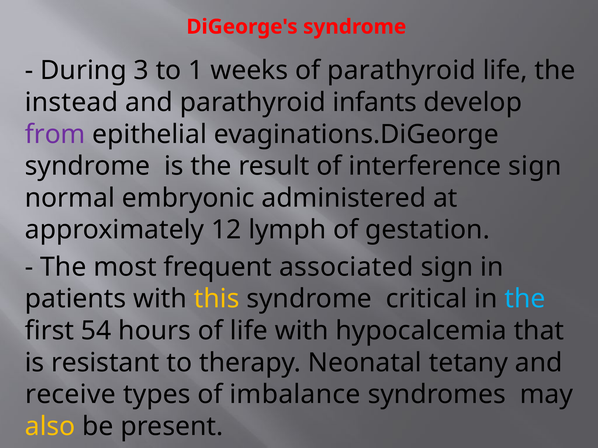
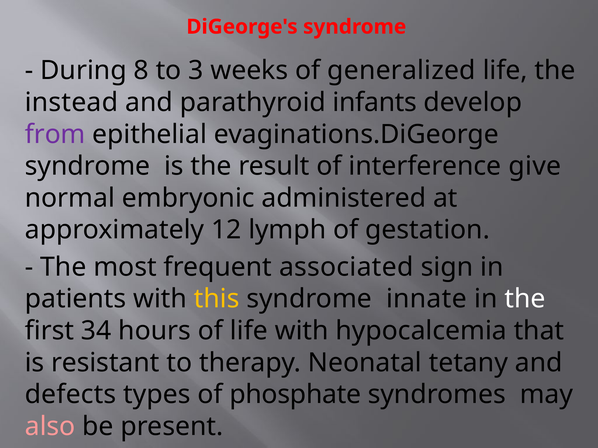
3: 3 -> 8
1: 1 -> 3
of parathyroid: parathyroid -> generalized
interference sign: sign -> give
critical: critical -> innate
the at (525, 299) colour: light blue -> white
54: 54 -> 34
receive: receive -> defects
imbalance: imbalance -> phosphate
also colour: yellow -> pink
